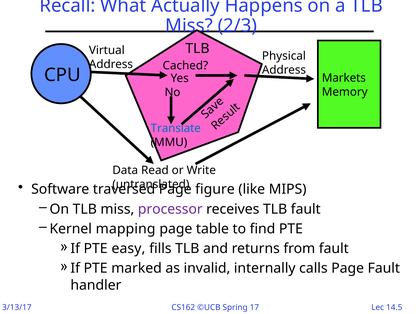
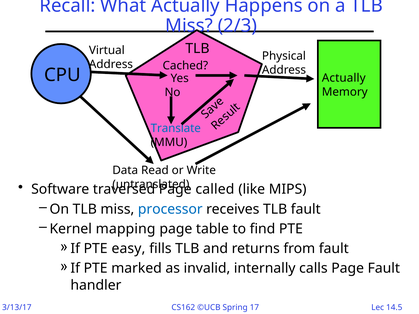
CPU Markets: Markets -> Actually
figure: figure -> called
processor colour: purple -> blue
